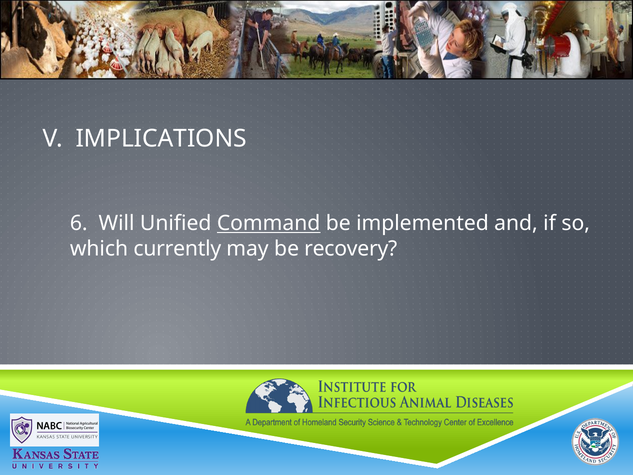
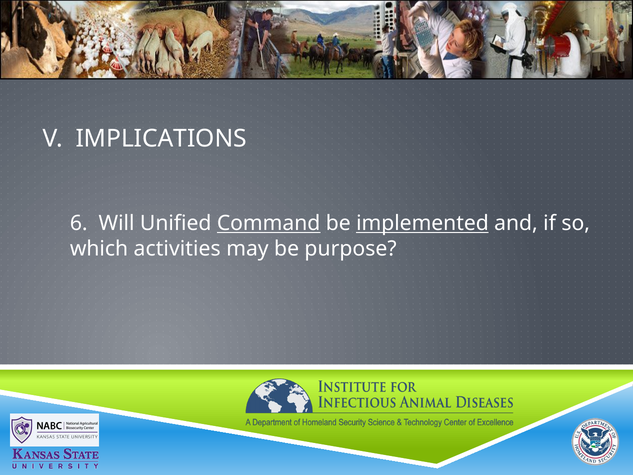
implemented underline: none -> present
currently: currently -> activities
recovery: recovery -> purpose
